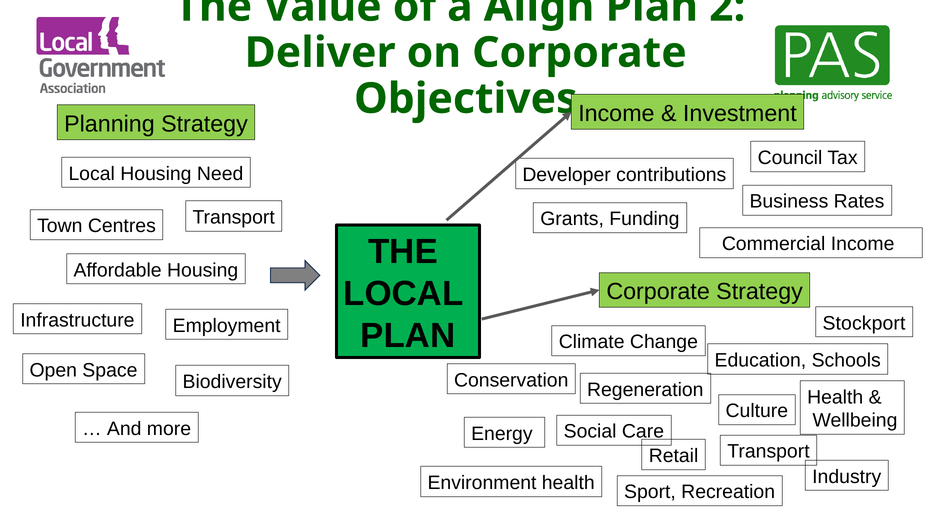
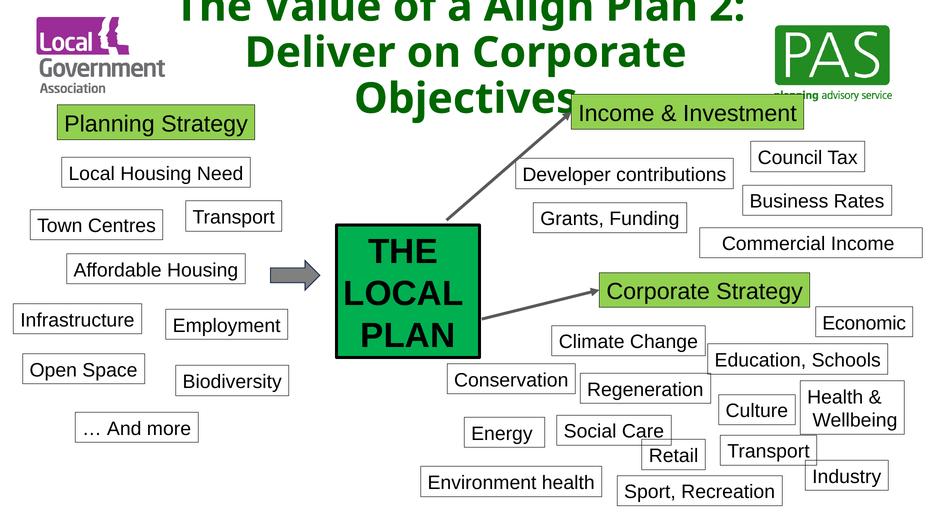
Stockport: Stockport -> Economic
